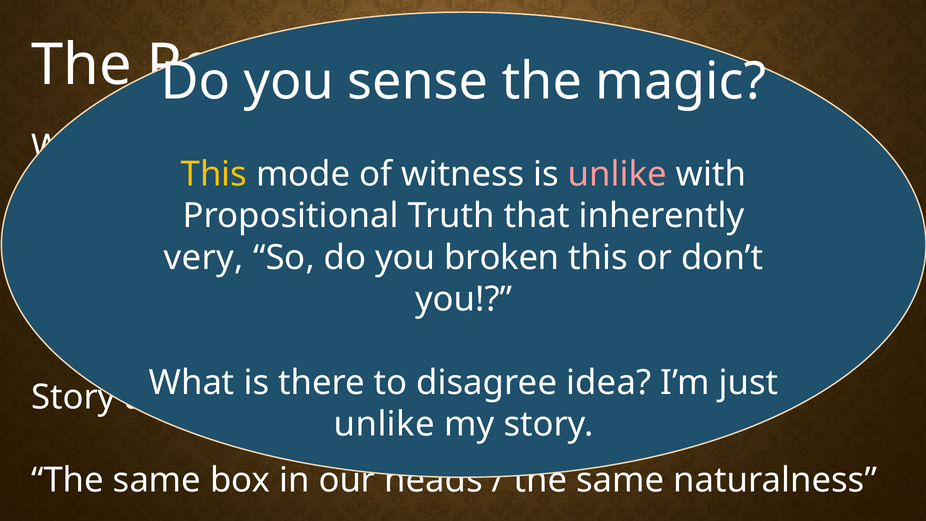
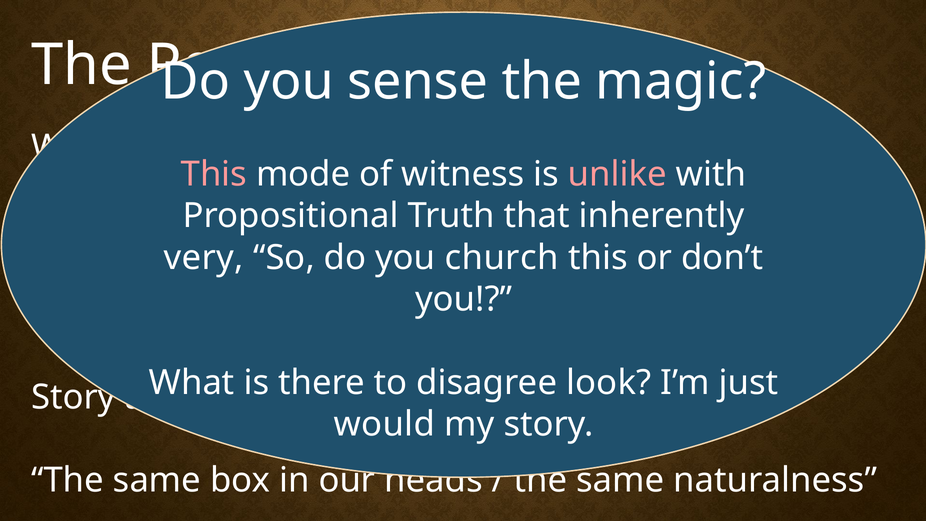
This at (214, 174) colour: yellow -> pink
broken: broken -> church
idea: idea -> look
unlike at (384, 424): unlike -> would
